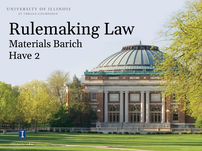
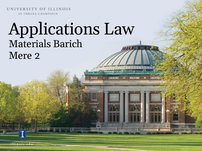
Rulemaking: Rulemaking -> Applications
Have: Have -> Mere
